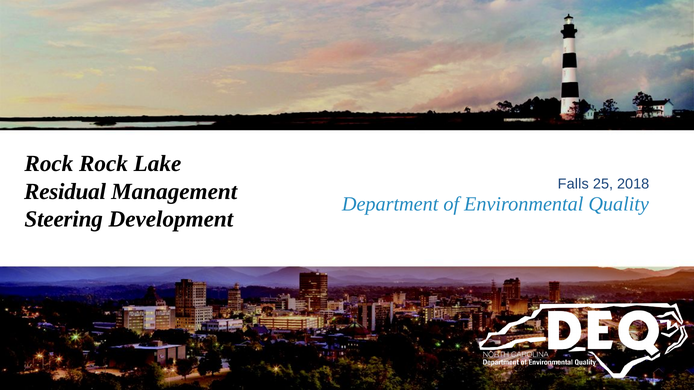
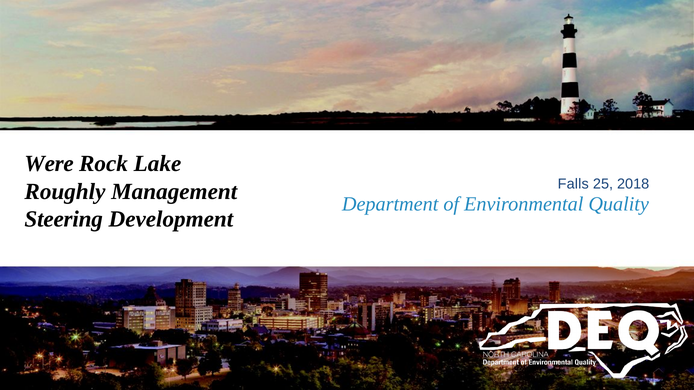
Rock at (49, 164): Rock -> Were
Residual: Residual -> Roughly
